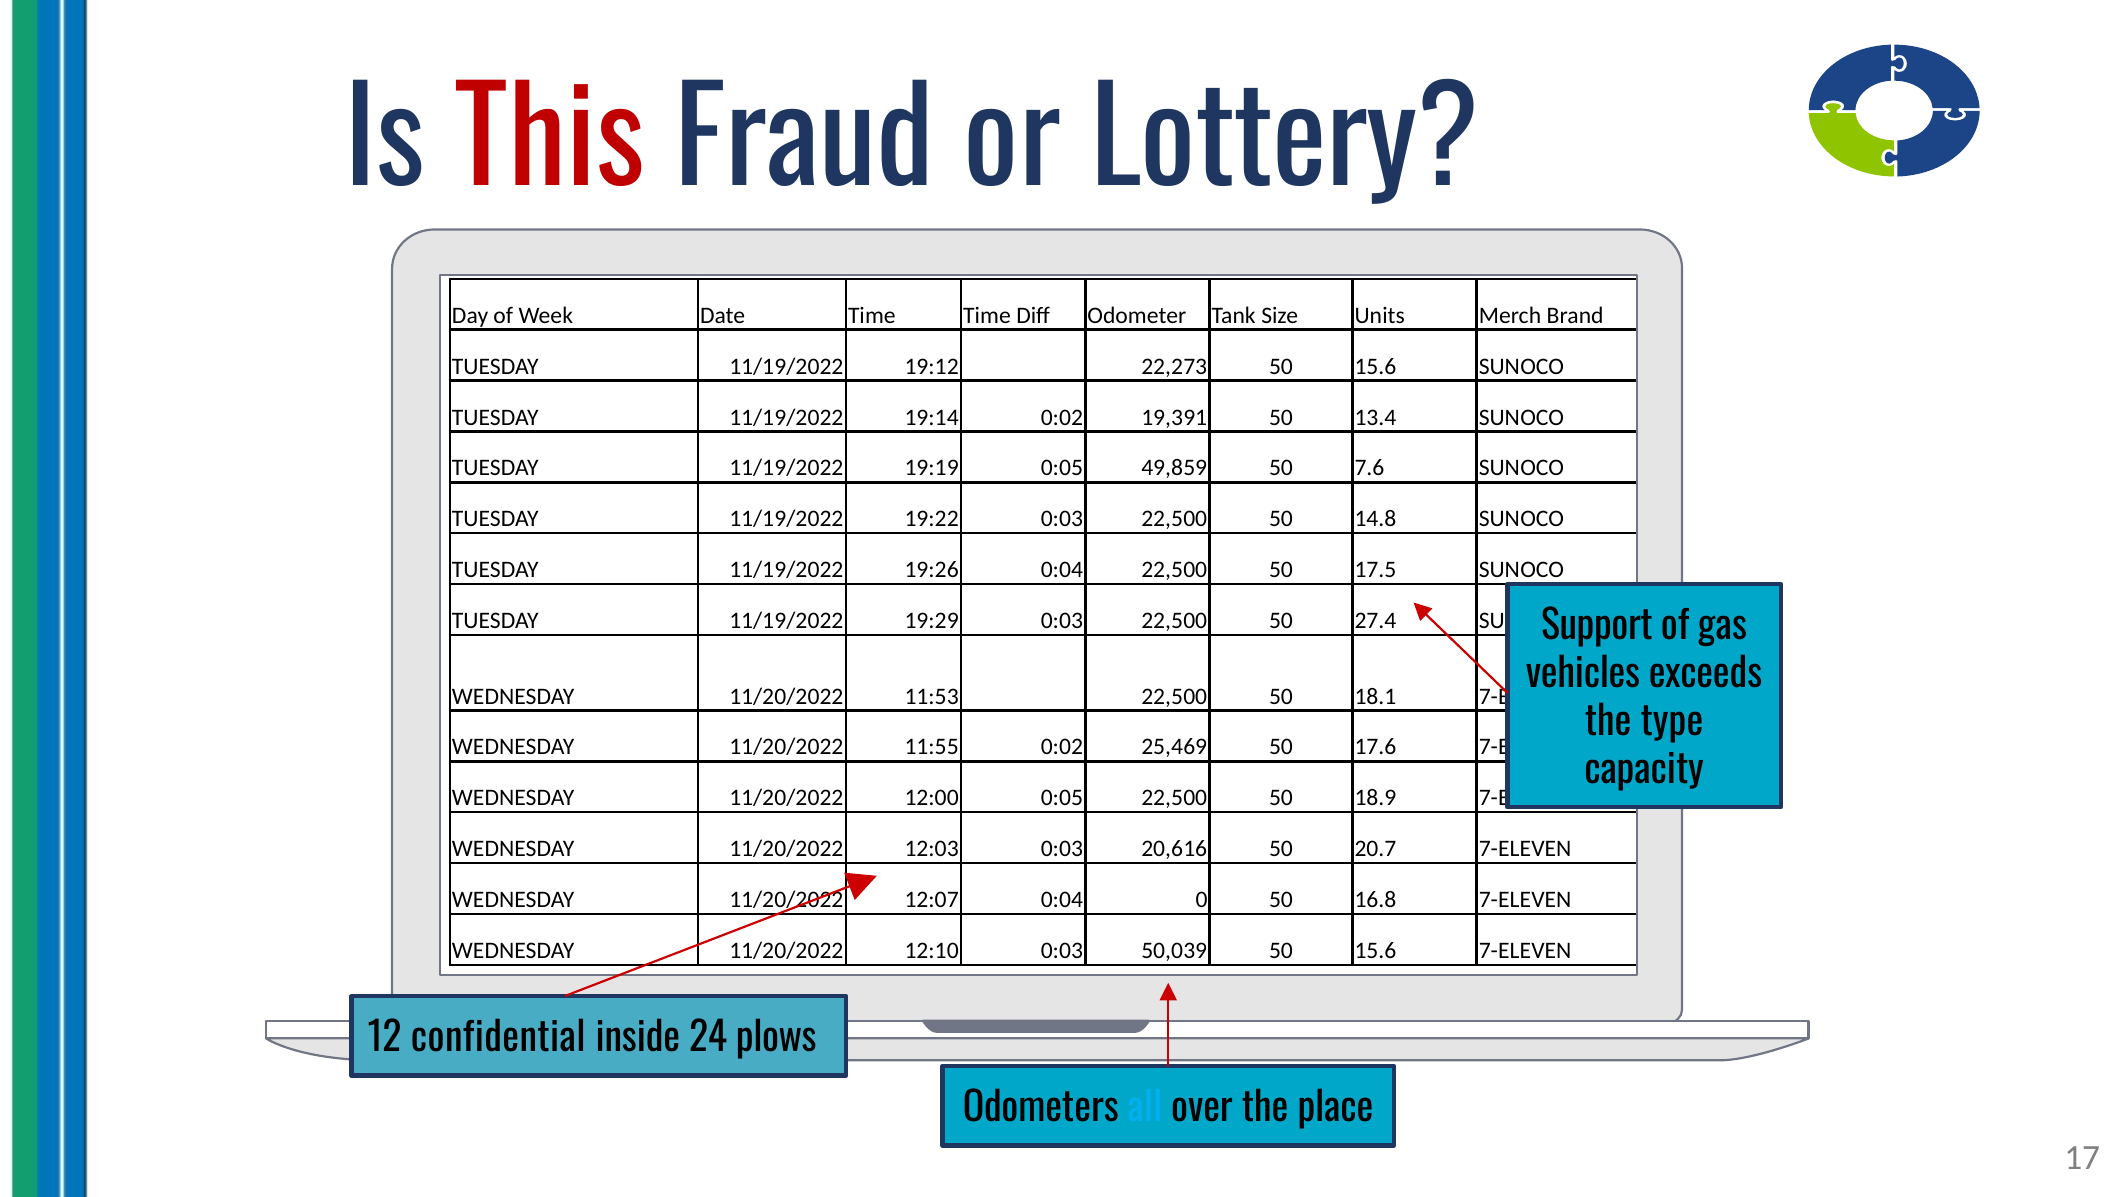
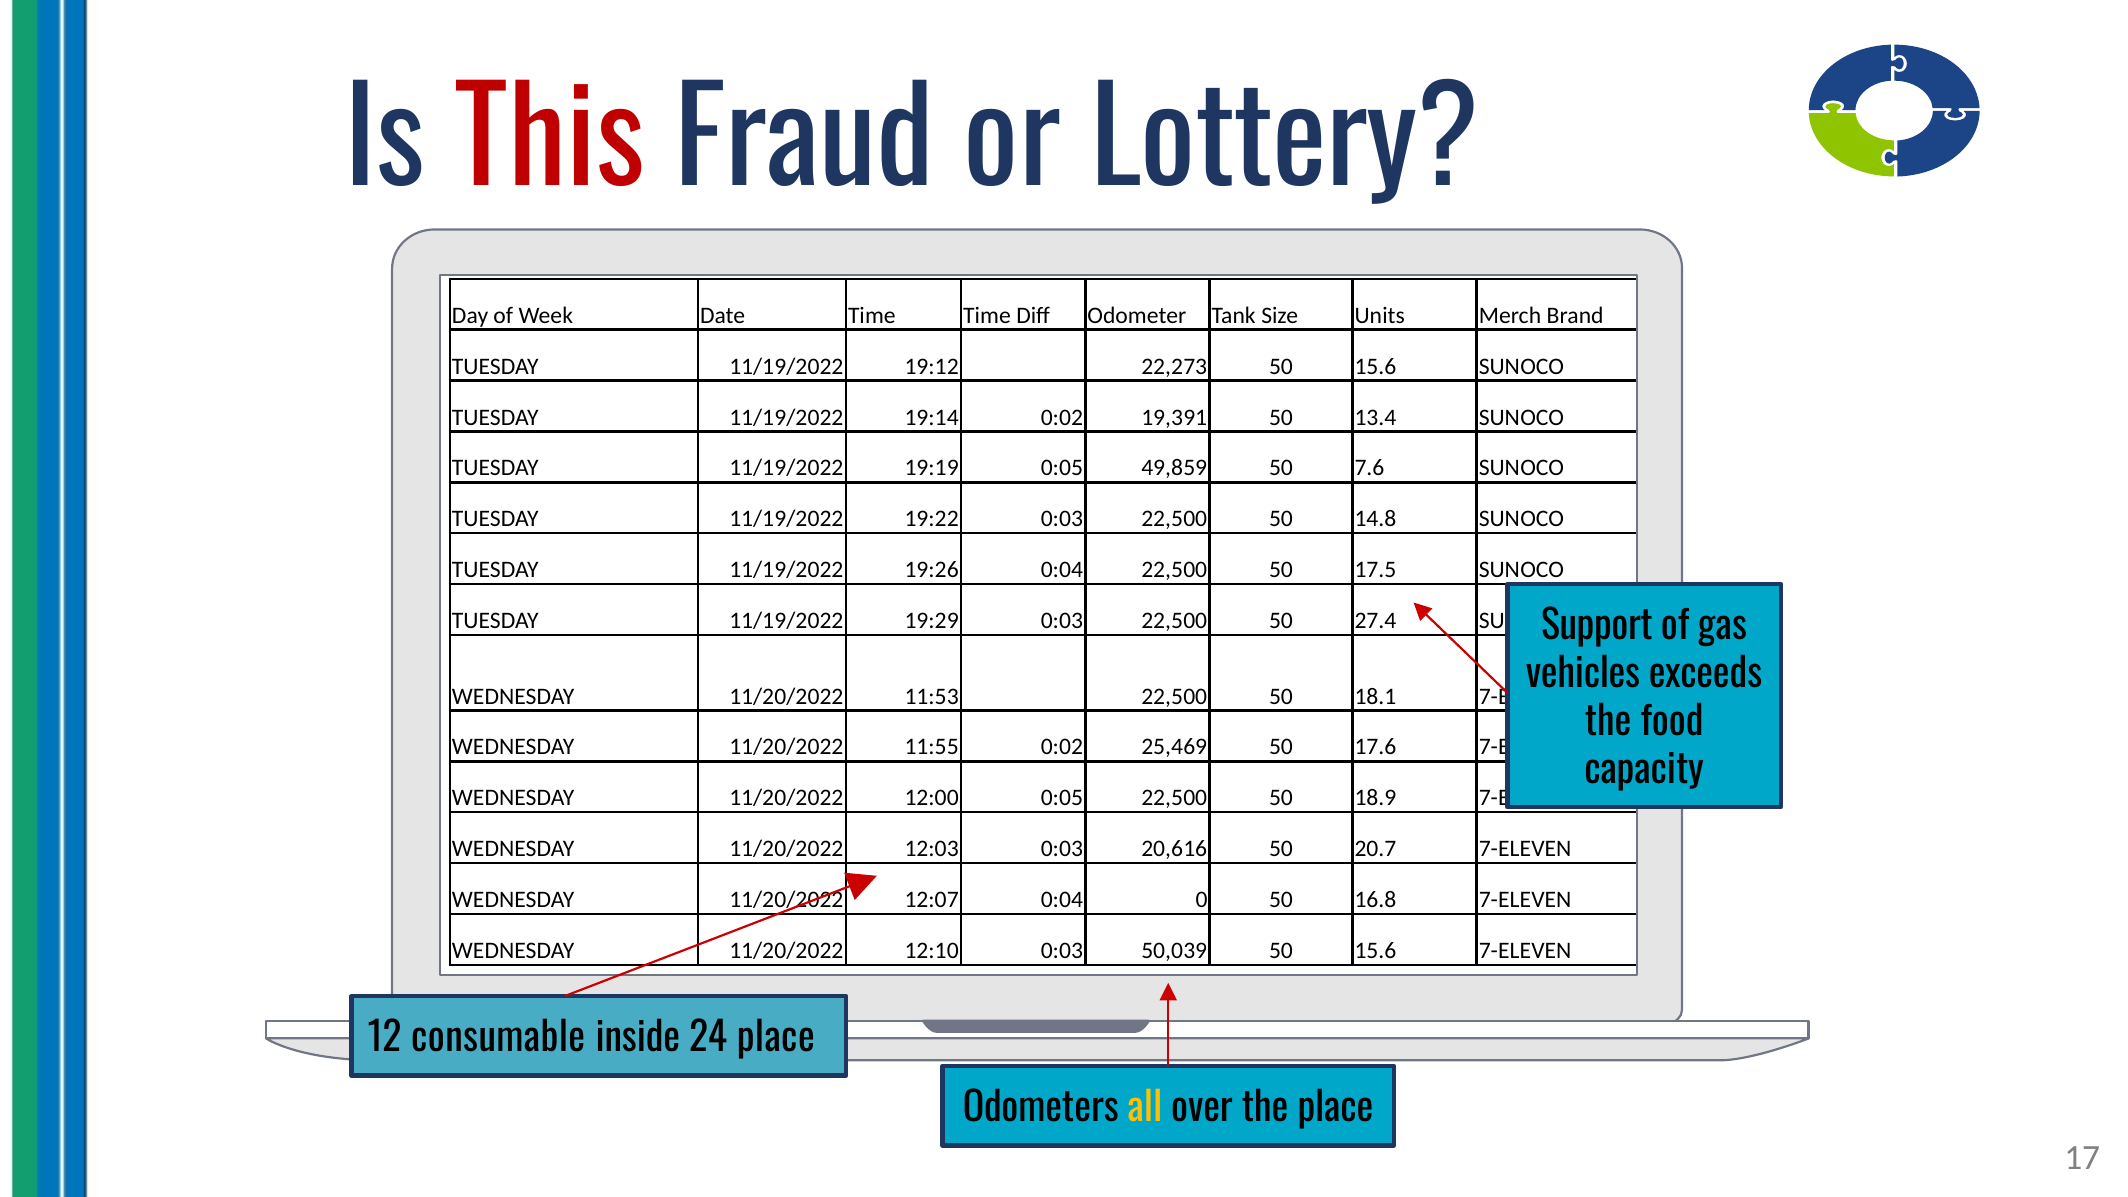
type: type -> food
confidential: confidential -> consumable
24 plows: plows -> place
all colour: light blue -> yellow
